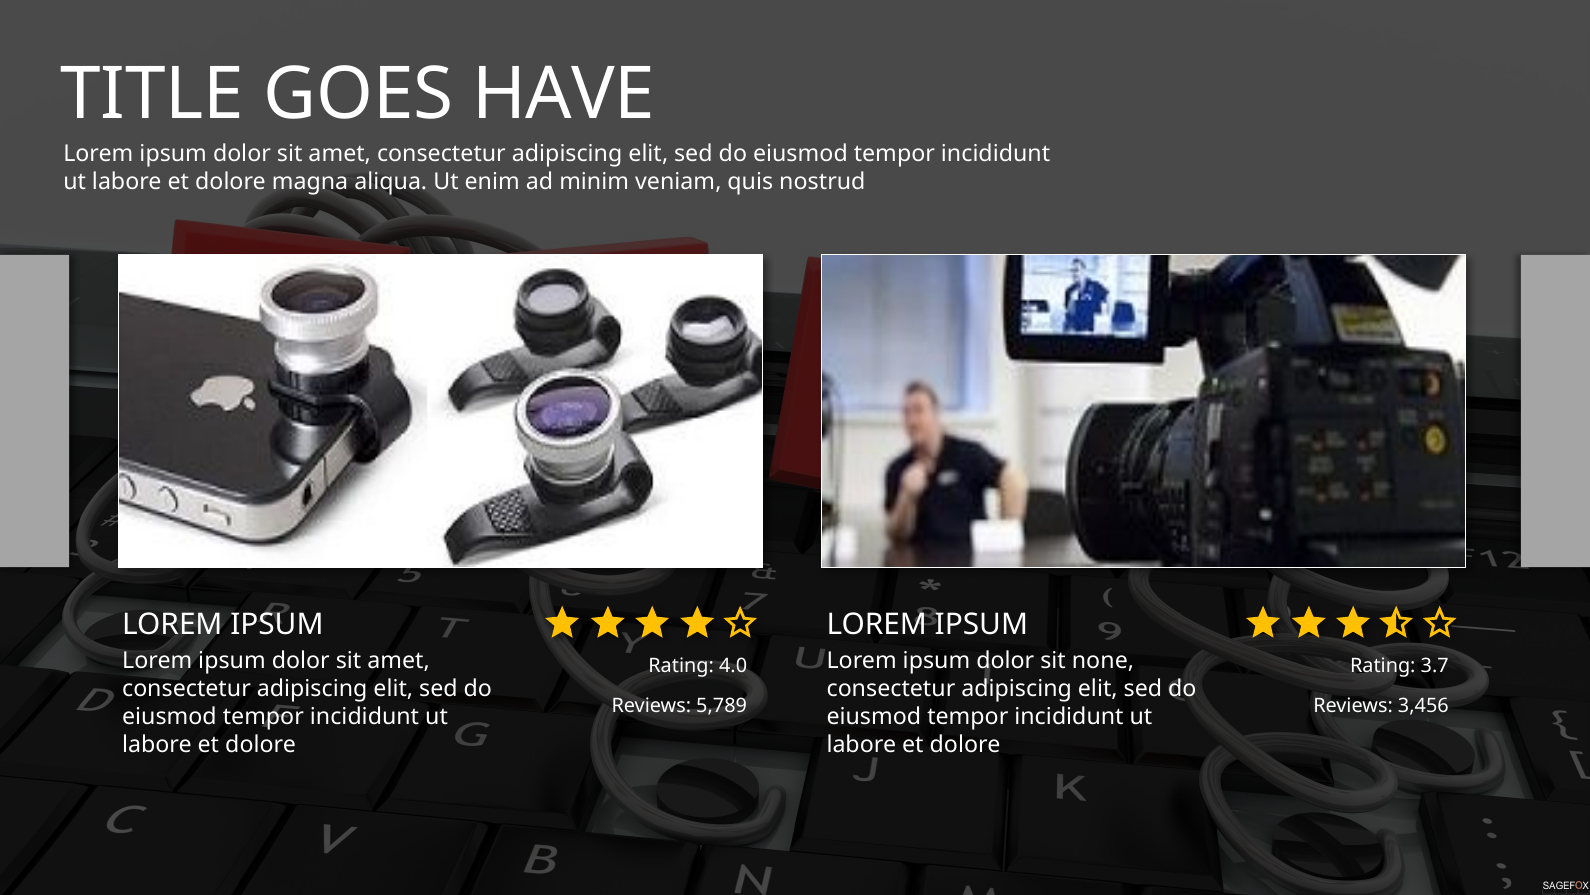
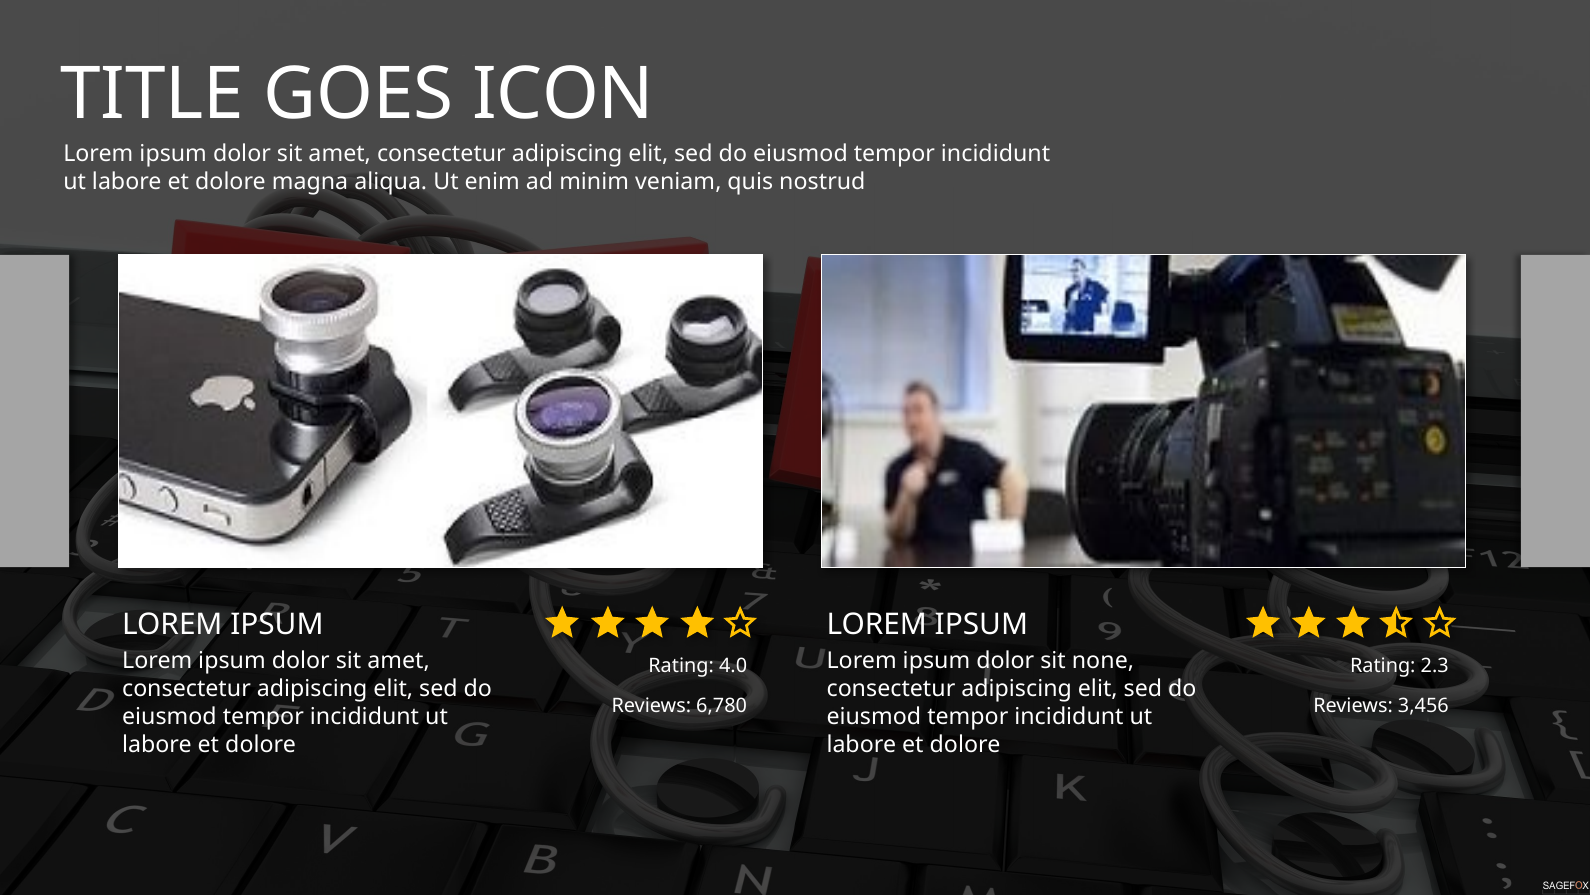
HAVE: HAVE -> ICON
3.7: 3.7 -> 2.3
5,789: 5,789 -> 6,780
